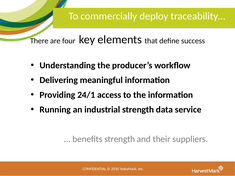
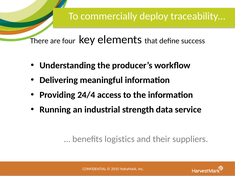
24/1: 24/1 -> 24/4
benefits strength: strength -> logistics
